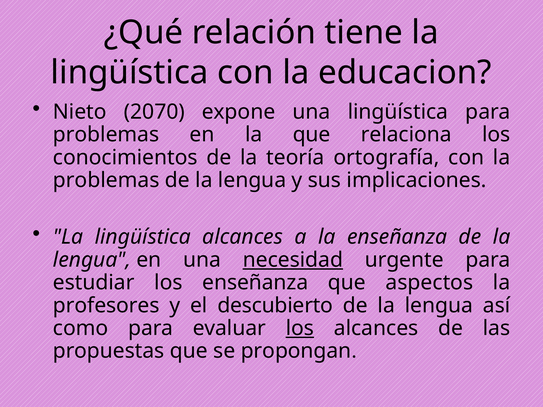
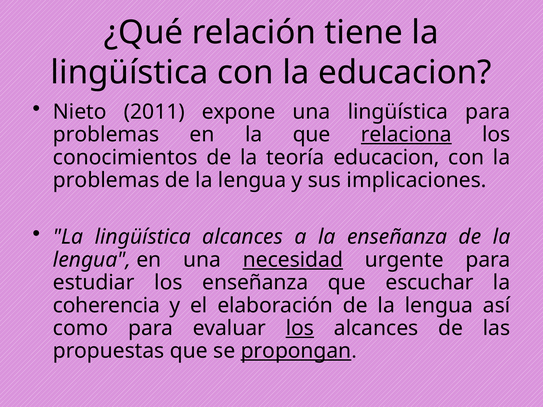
2070: 2070 -> 2011
relaciona underline: none -> present
teoría ortografía: ortografía -> educacion
aspectos: aspectos -> escuchar
profesores: profesores -> coherencia
descubierto: descubierto -> elaboración
propongan underline: none -> present
